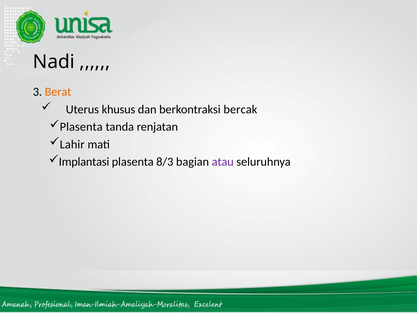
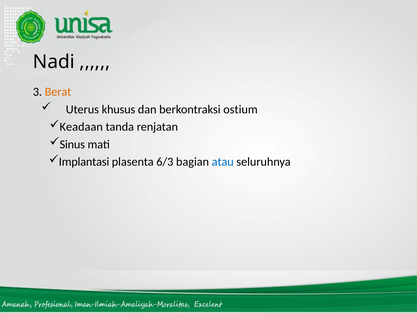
bercak: bercak -> ostium
Plasenta at (81, 127): Plasenta -> Keadaan
Lahir: Lahir -> Sinus
8/3: 8/3 -> 6/3
atau colour: purple -> blue
